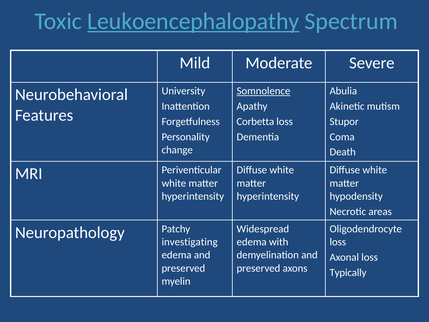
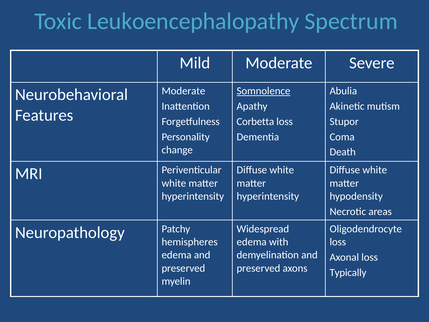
Leukoencephalopathy underline: present -> none
University at (183, 91): University -> Moderate
investigating: investigating -> hemispheres
